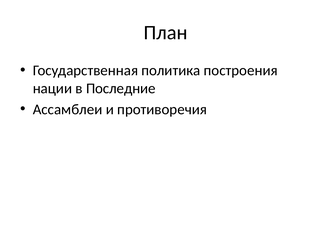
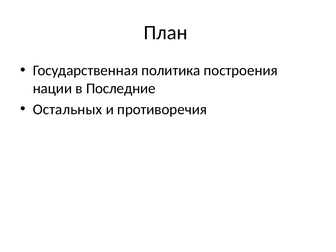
Ассамблеи: Ассамблеи -> Остальных
